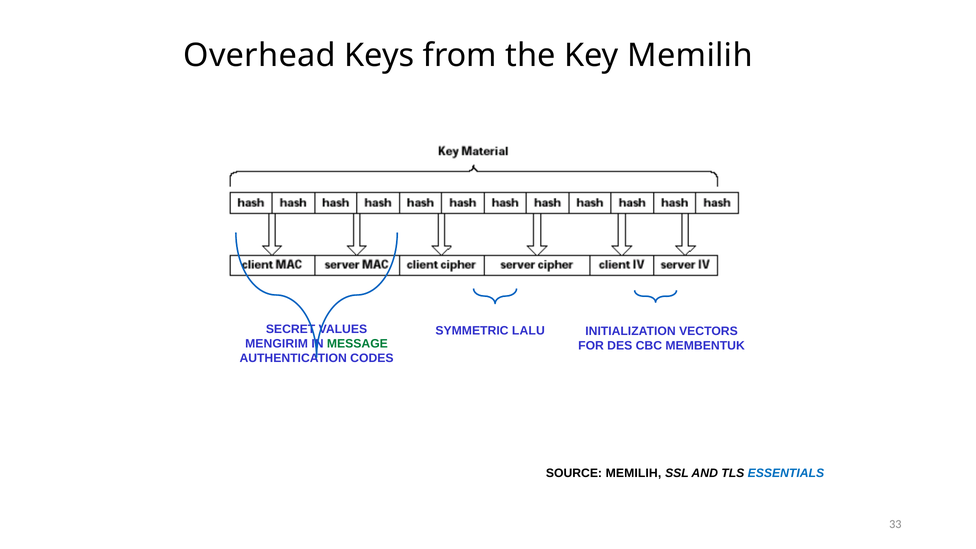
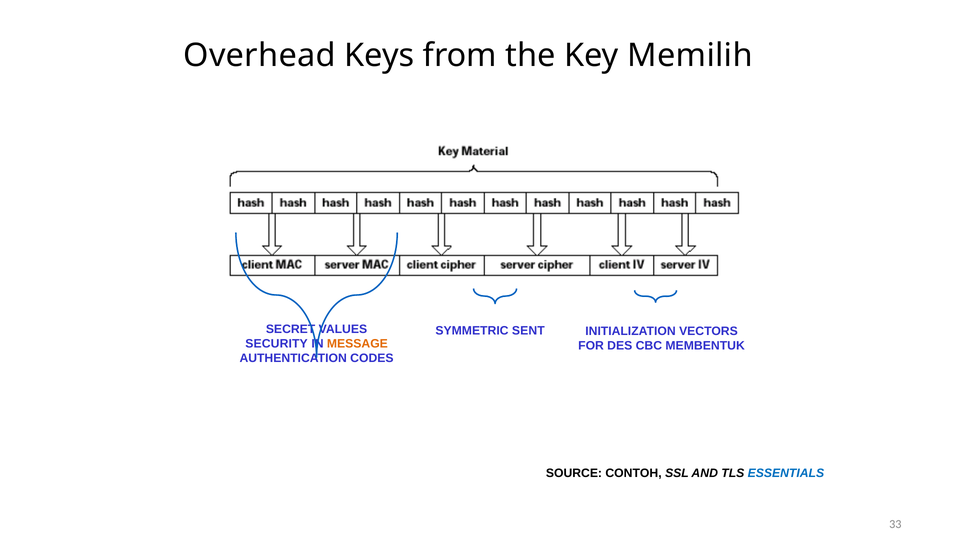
LALU: LALU -> SENT
MENGIRIM: MENGIRIM -> SECURITY
MESSAGE colour: green -> orange
SOURCE MEMILIH: MEMILIH -> CONTOH
